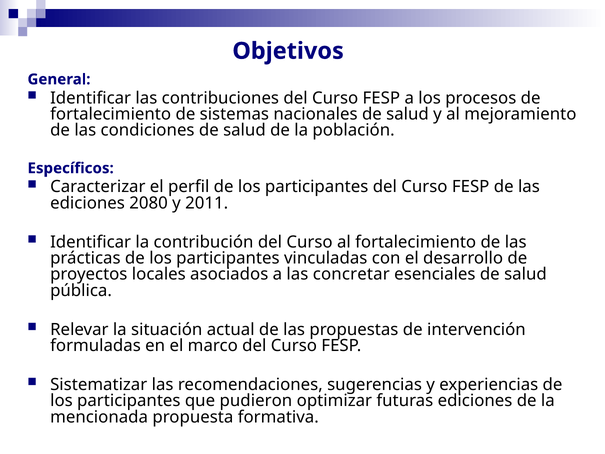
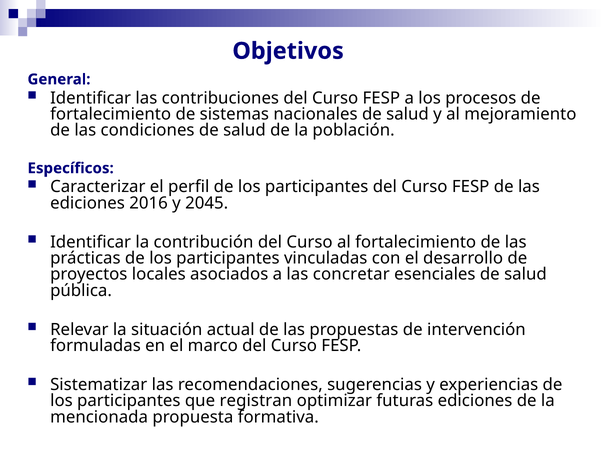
2080: 2080 -> 2016
2011: 2011 -> 2045
pudieron: pudieron -> registran
